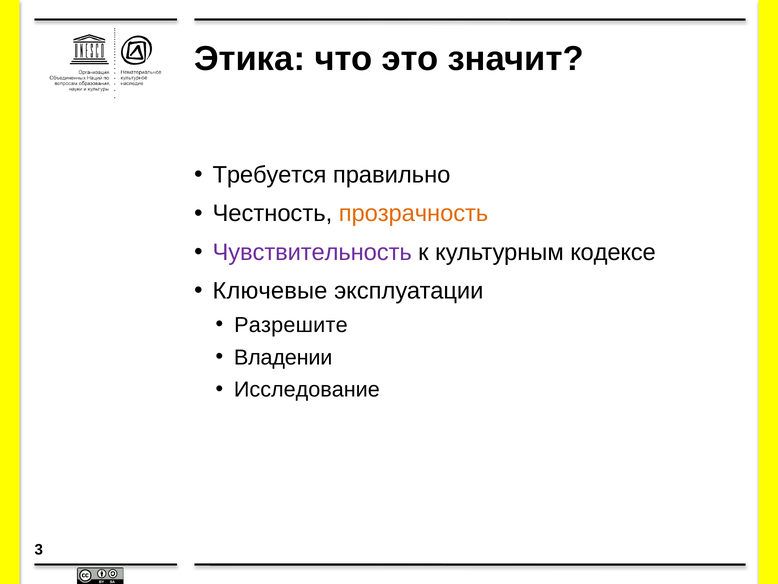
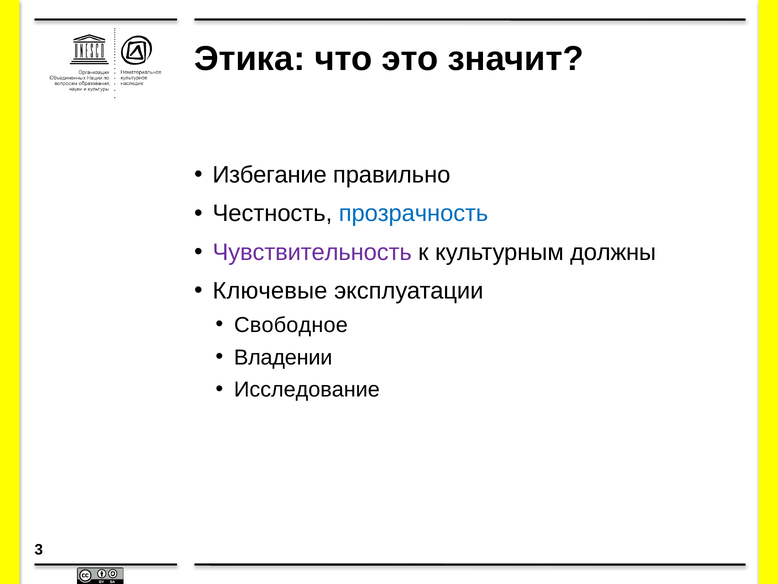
Требуется: Требуется -> Избегание
прозрачность colour: orange -> blue
кодексе: кодексе -> должны
Разрешите: Разрешите -> Свободное
